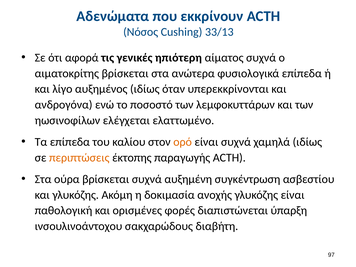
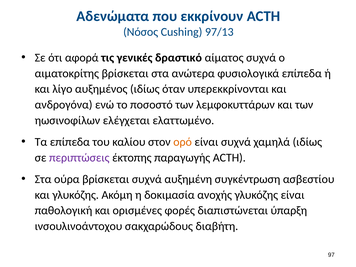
33/13: 33/13 -> 97/13
ηπιότερη: ηπιότερη -> δραστικό
περιπτώσεις colour: orange -> purple
